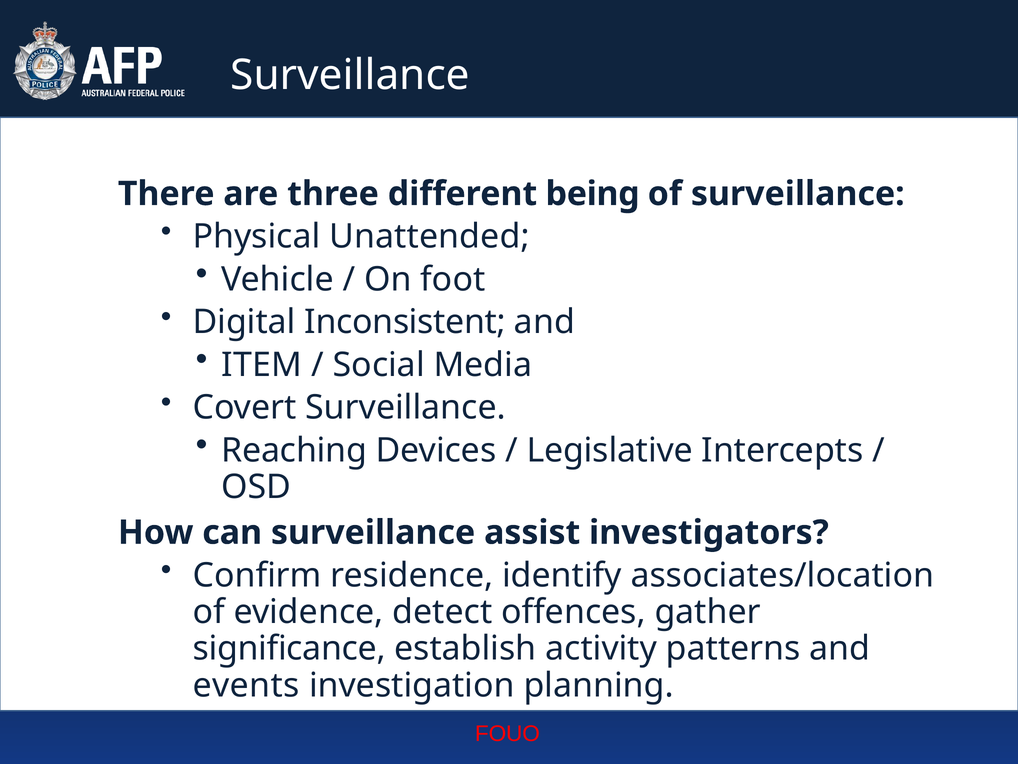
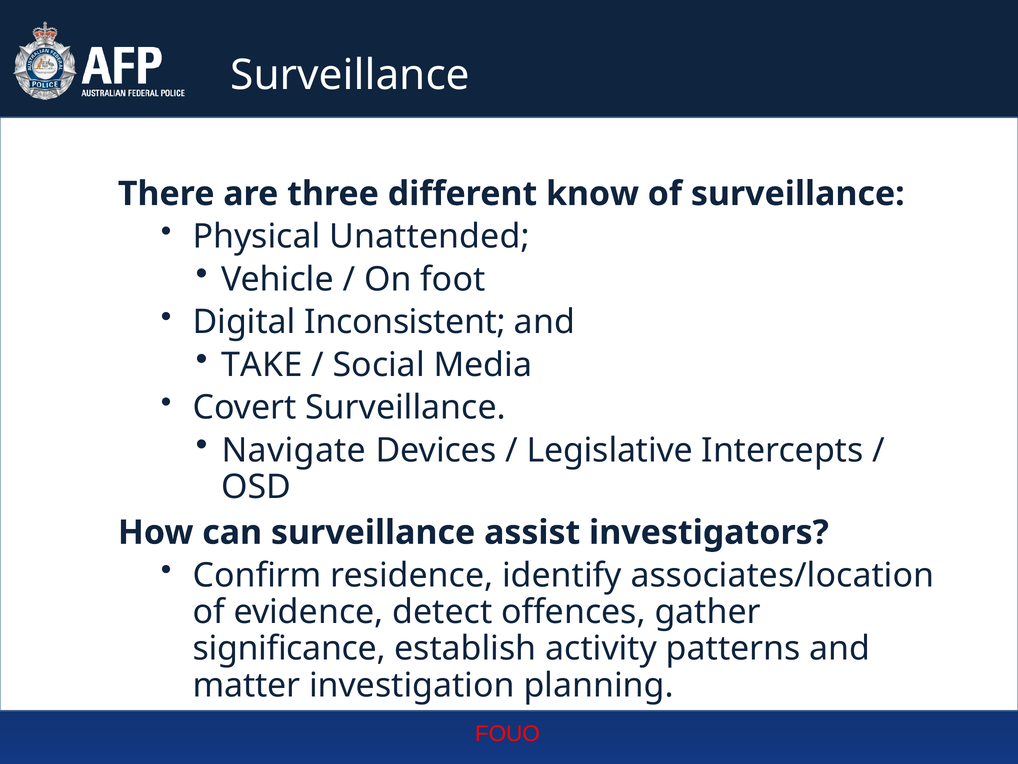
being: being -> know
ITEM: ITEM -> TAKE
Reaching: Reaching -> Navigate
events: events -> matter
